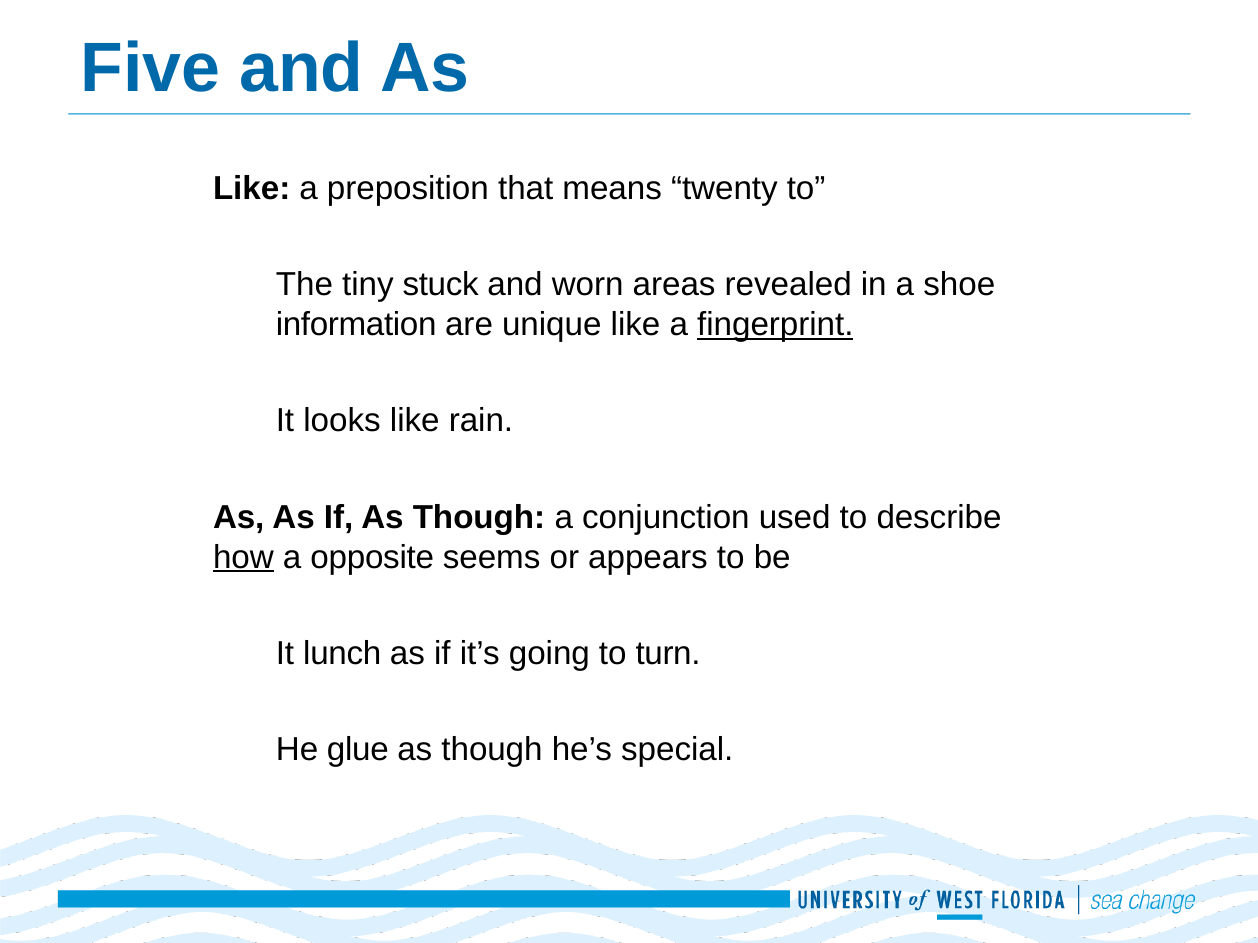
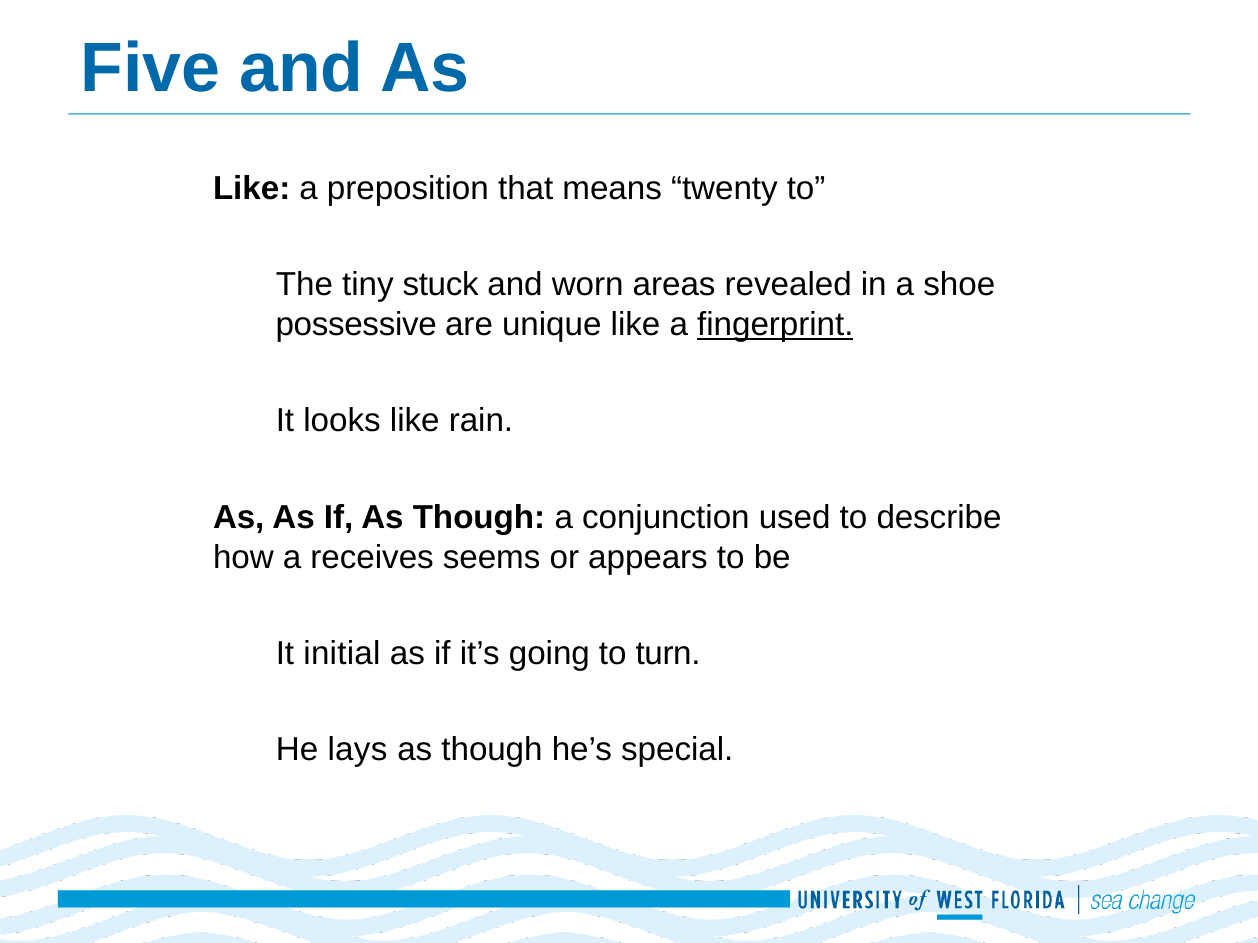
information: information -> possessive
how underline: present -> none
opposite: opposite -> receives
lunch: lunch -> initial
glue: glue -> lays
